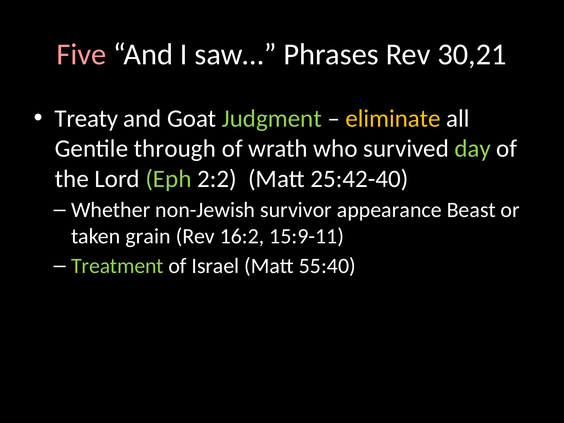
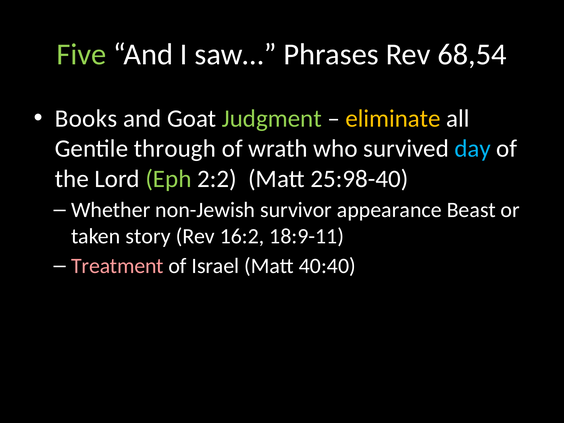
Five colour: pink -> light green
30,21: 30,21 -> 68,54
Treaty: Treaty -> Books
day colour: light green -> light blue
25:42-40: 25:42-40 -> 25:98-40
grain: grain -> story
15:9-11: 15:9-11 -> 18:9-11
Treatment colour: light green -> pink
55:40: 55:40 -> 40:40
